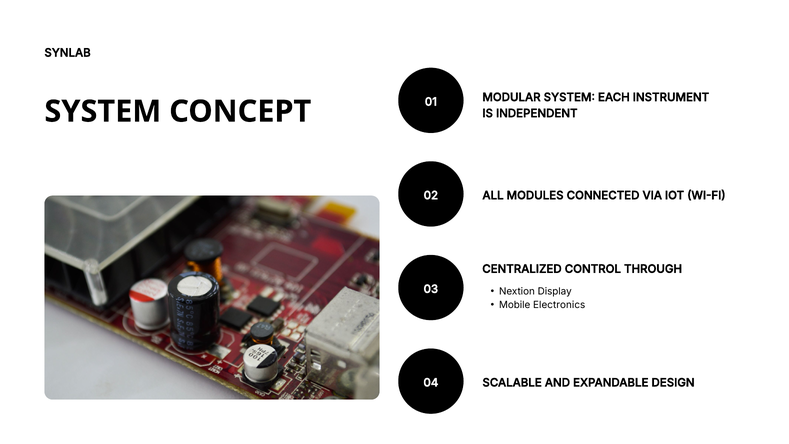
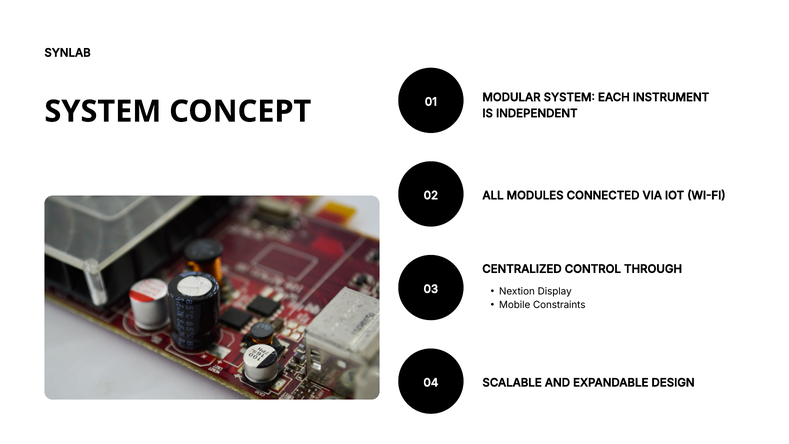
Electronics: Electronics -> Constraints
